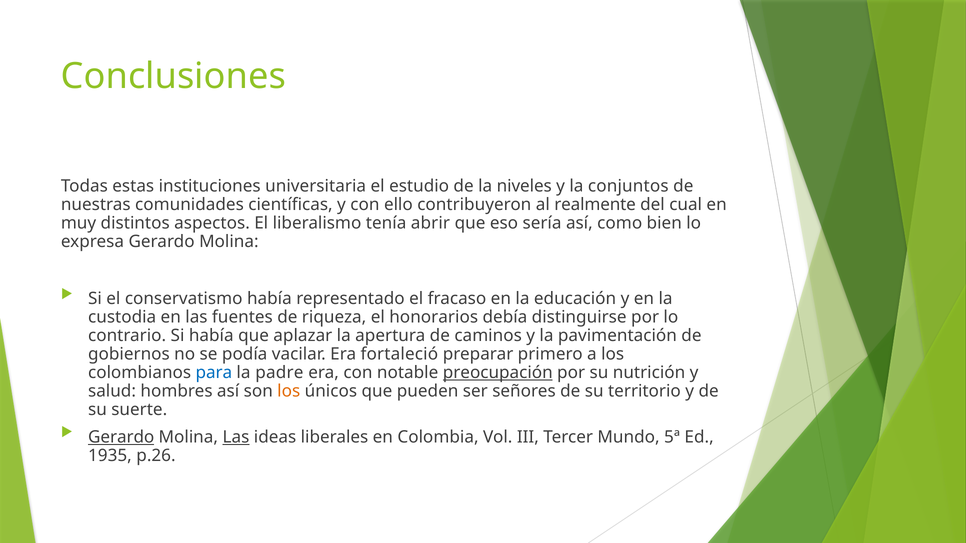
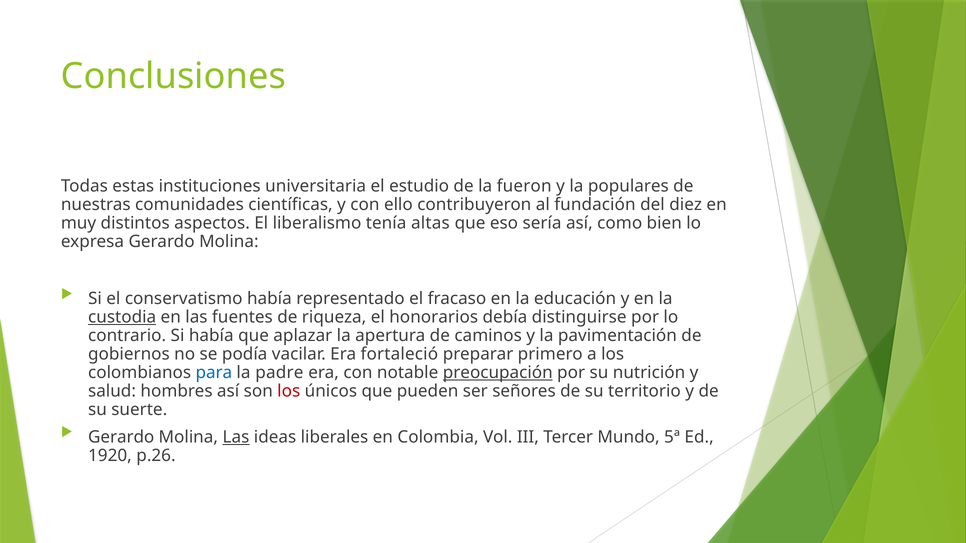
niveles: niveles -> fueron
conjuntos: conjuntos -> populares
realmente: realmente -> fundación
cual: cual -> diez
abrir: abrir -> altas
custodia underline: none -> present
los at (289, 391) colour: orange -> red
Gerardo at (121, 437) underline: present -> none
1935: 1935 -> 1920
